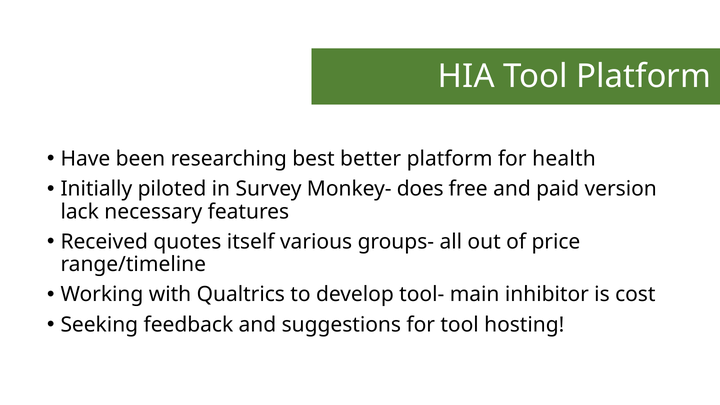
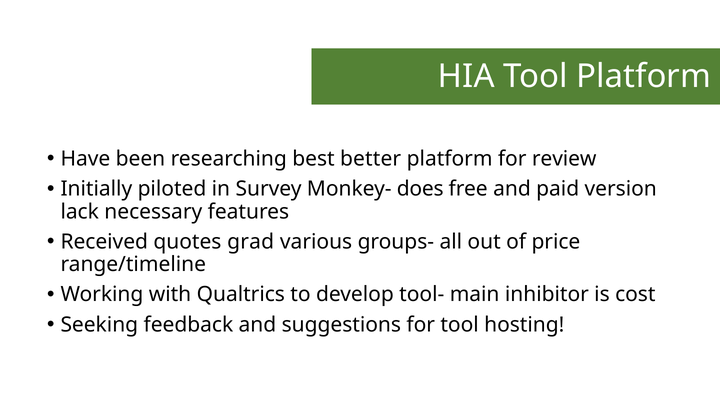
health: health -> review
itself: itself -> grad
